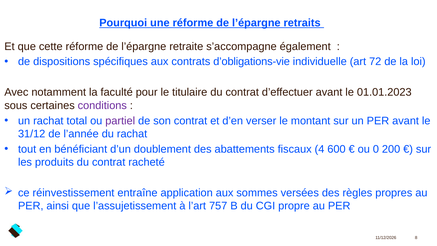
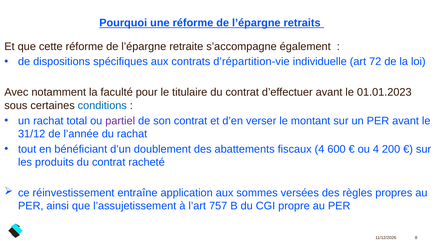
d’obligations-vie: d’obligations-vie -> d’répartition-vie
conditions colour: purple -> blue
ou 0: 0 -> 4
